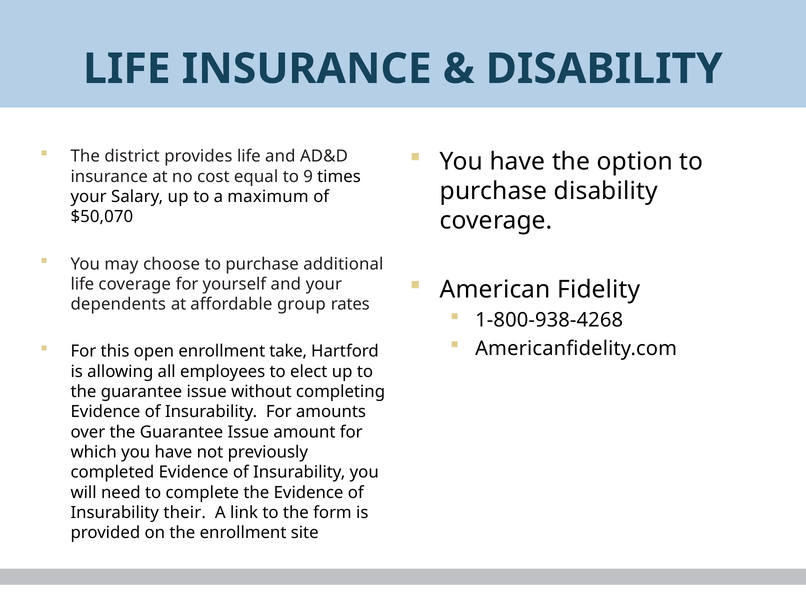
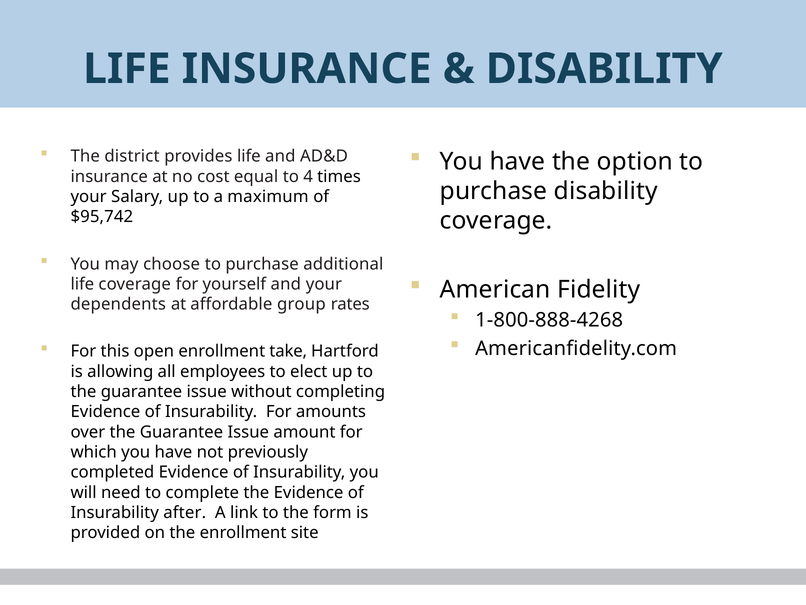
9: 9 -> 4
$50,070: $50,070 -> $95,742
1-800-938-4268: 1-800-938-4268 -> 1-800-888-4268
their: their -> after
